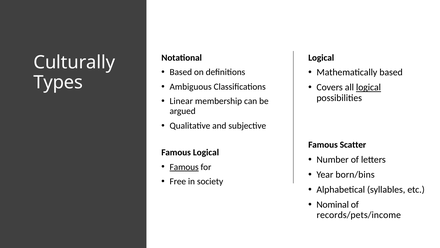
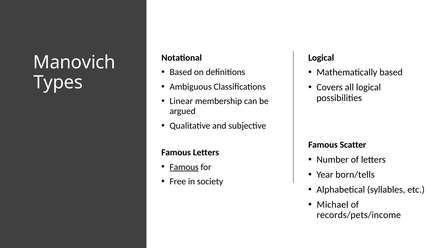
Culturally: Culturally -> Manovich
logical at (368, 87) underline: present -> none
Famous Logical: Logical -> Letters
born/bins: born/bins -> born/tells
Nominal: Nominal -> Michael
